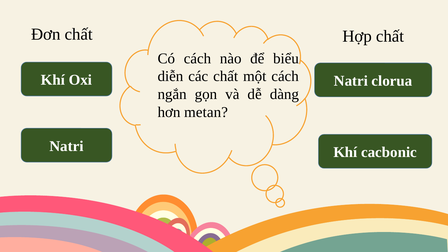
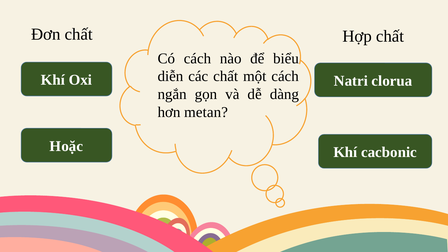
Natri at (66, 146): Natri -> Hoặc
